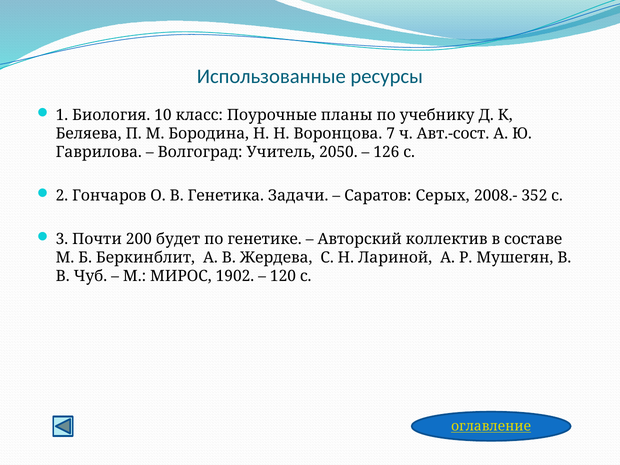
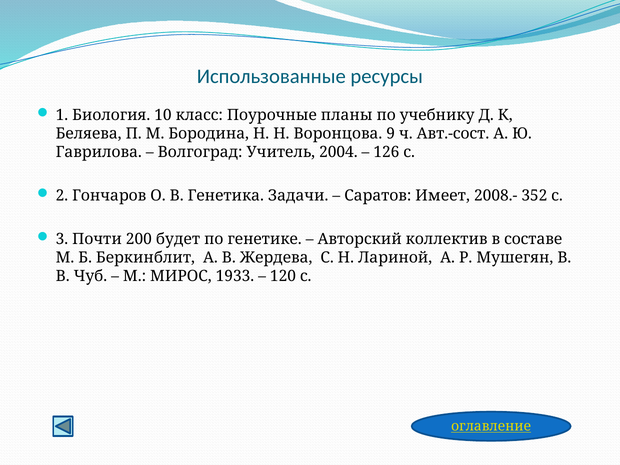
7: 7 -> 9
2050: 2050 -> 2004
Серых: Серых -> Имеет
1902: 1902 -> 1933
